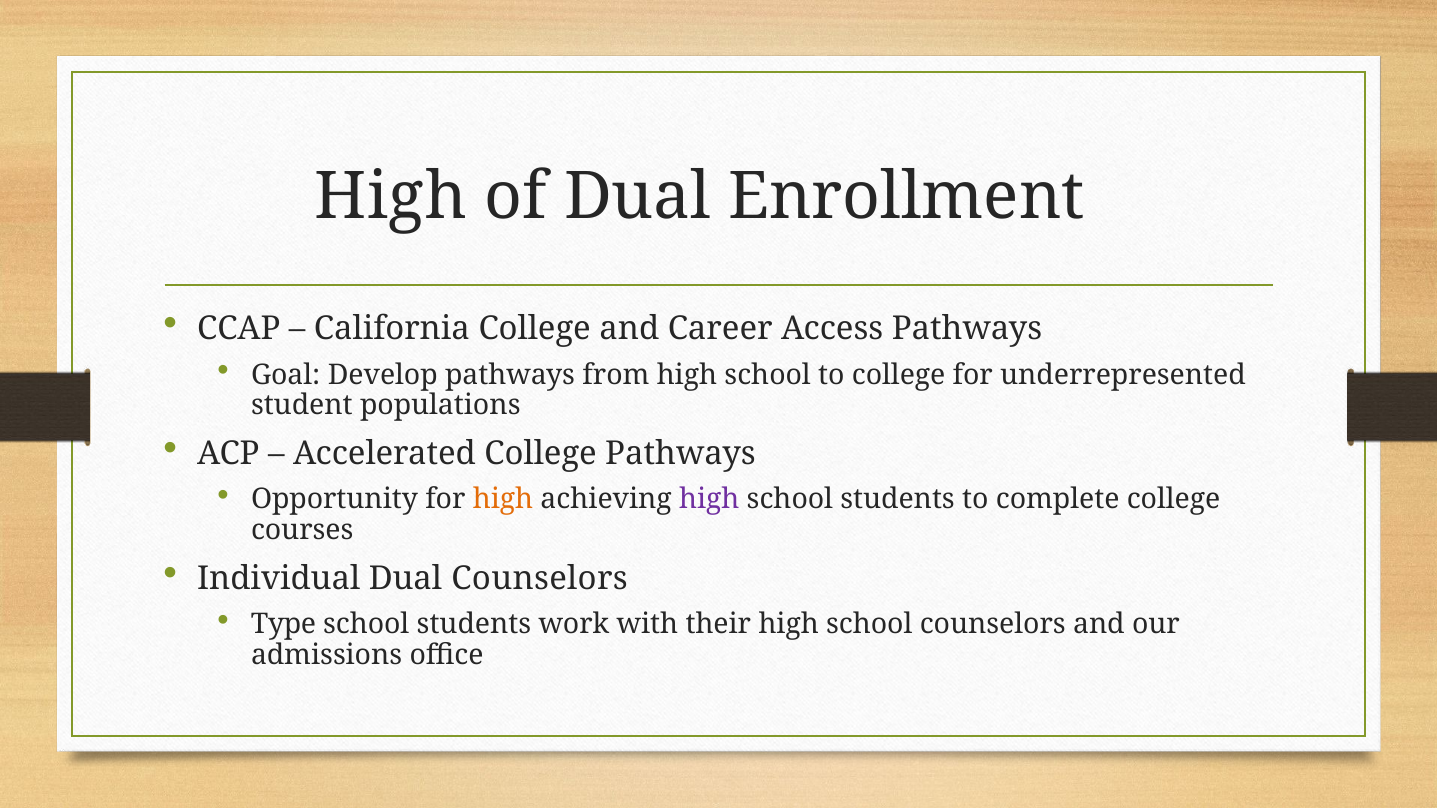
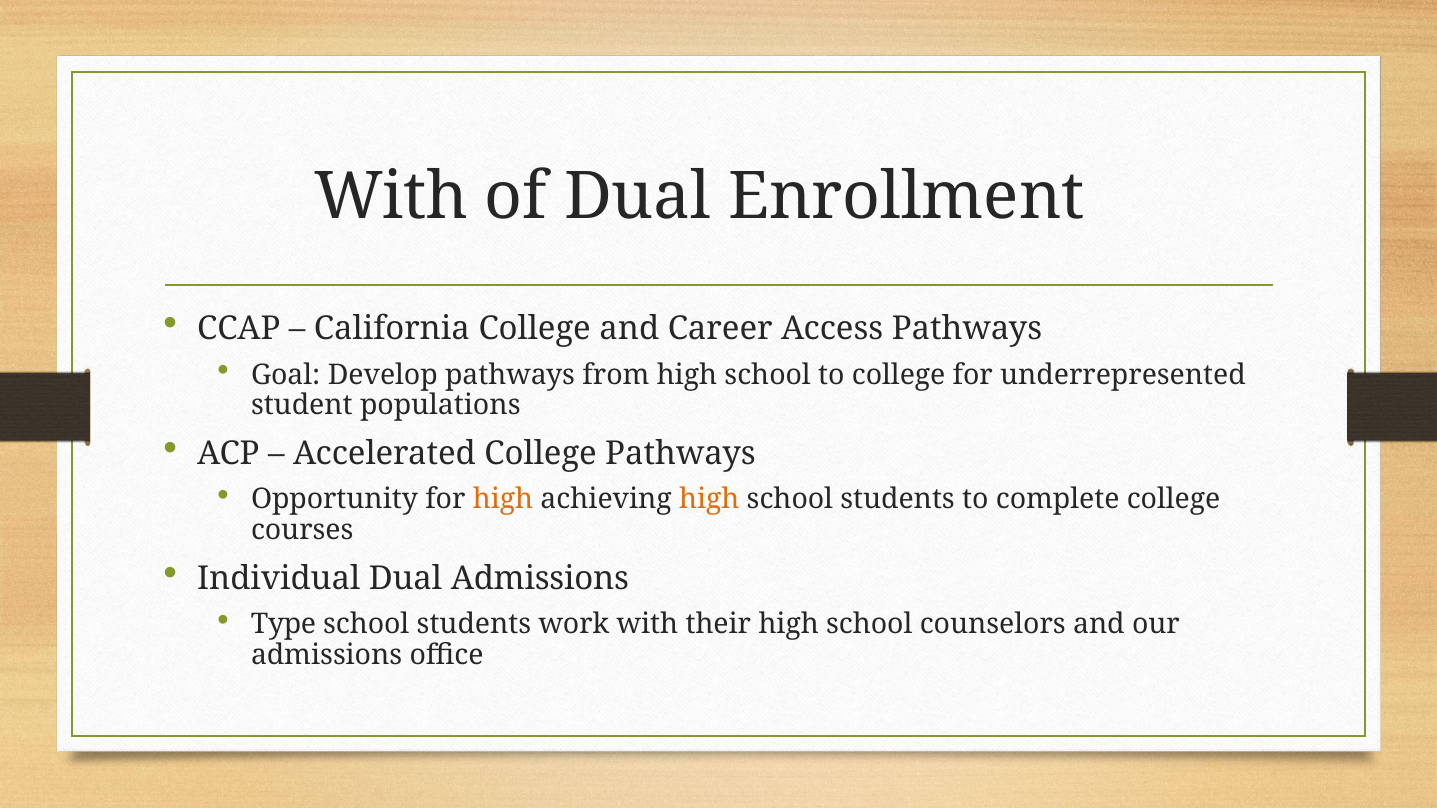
High at (391, 197): High -> With
high at (709, 500) colour: purple -> orange
Dual Counselors: Counselors -> Admissions
